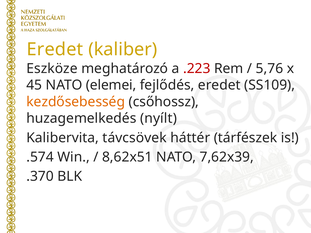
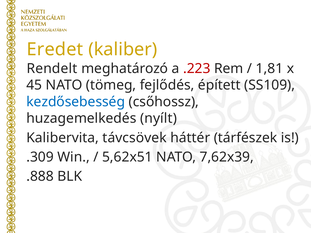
Eszköze: Eszköze -> Rendelt
5,76: 5,76 -> 1,81
elemei: elemei -> tömeg
fejlődés eredet: eredet -> épített
kezdősebesség colour: orange -> blue
.574: .574 -> .309
8,62x51: 8,62x51 -> 5,62x51
.370: .370 -> .888
